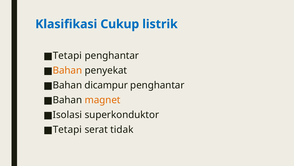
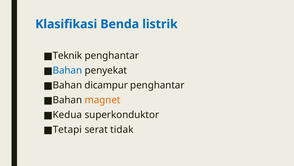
Cukup: Cukup -> Benda
Tetapi at (67, 55): Tetapi -> Teknik
Bahan at (67, 70) colour: orange -> blue
Isolasi: Isolasi -> Kedua
